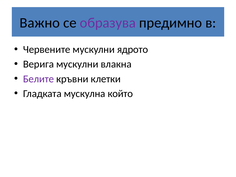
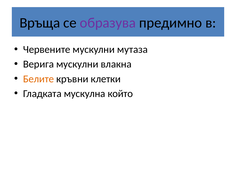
Важно: Важно -> Връща
ядрото: ядрото -> мутаза
Белите colour: purple -> orange
